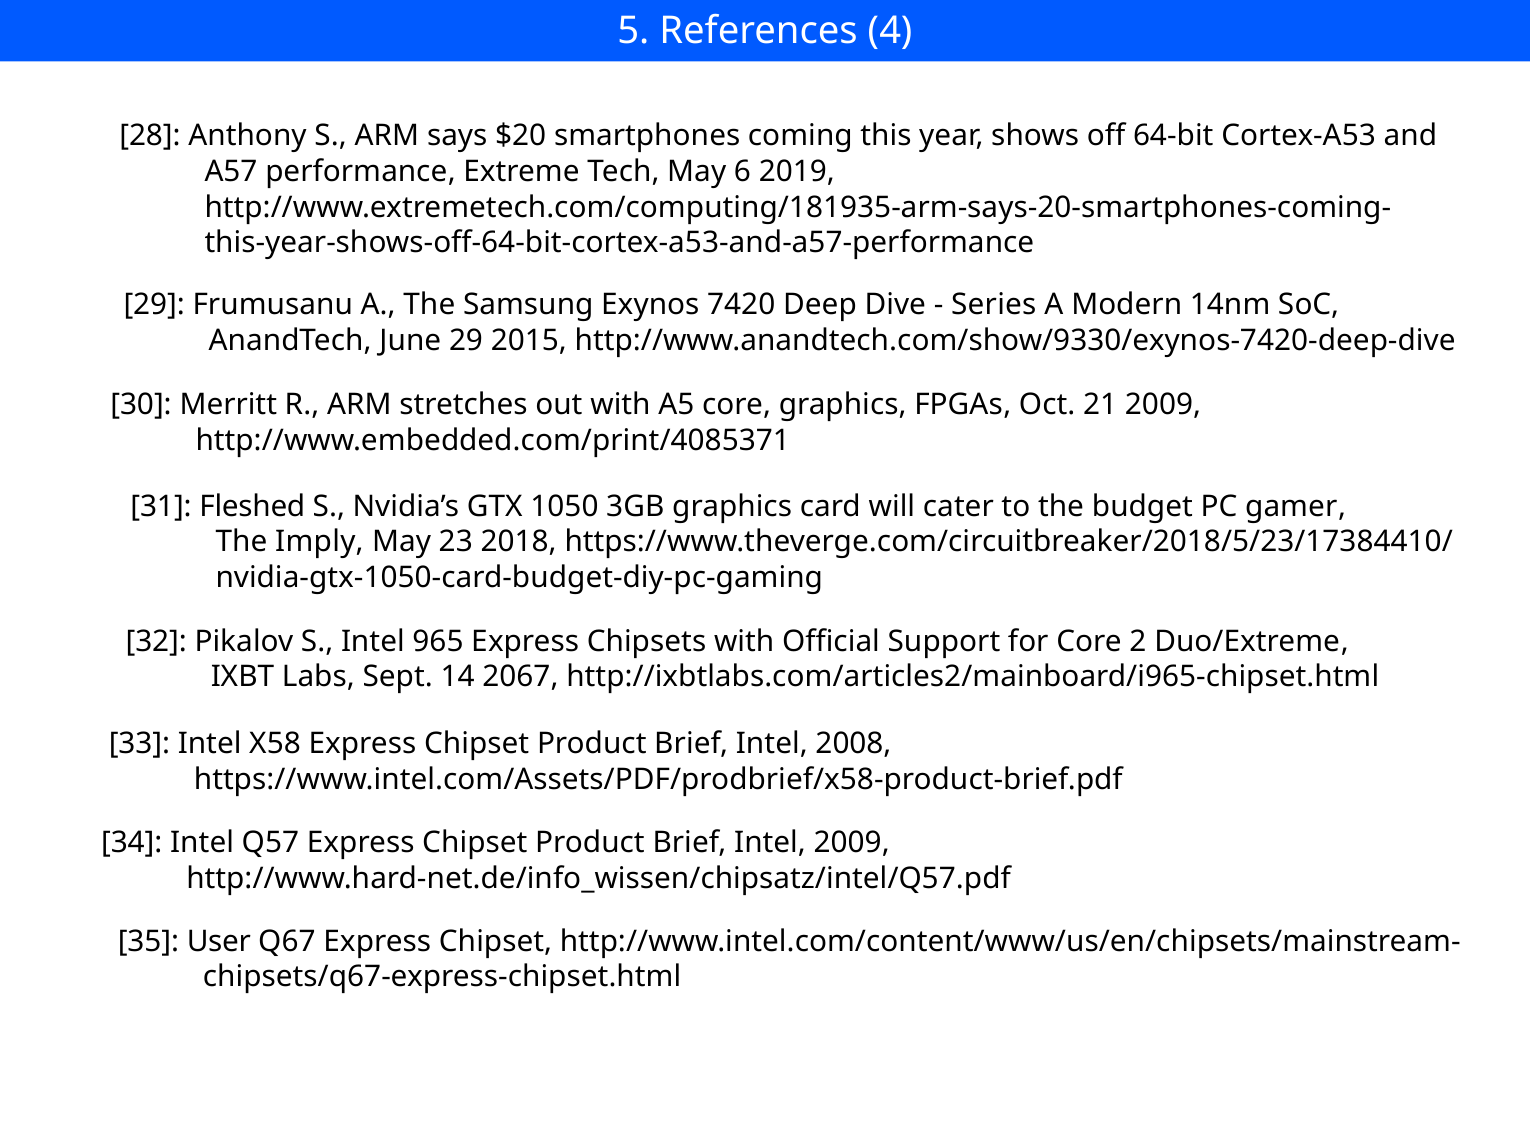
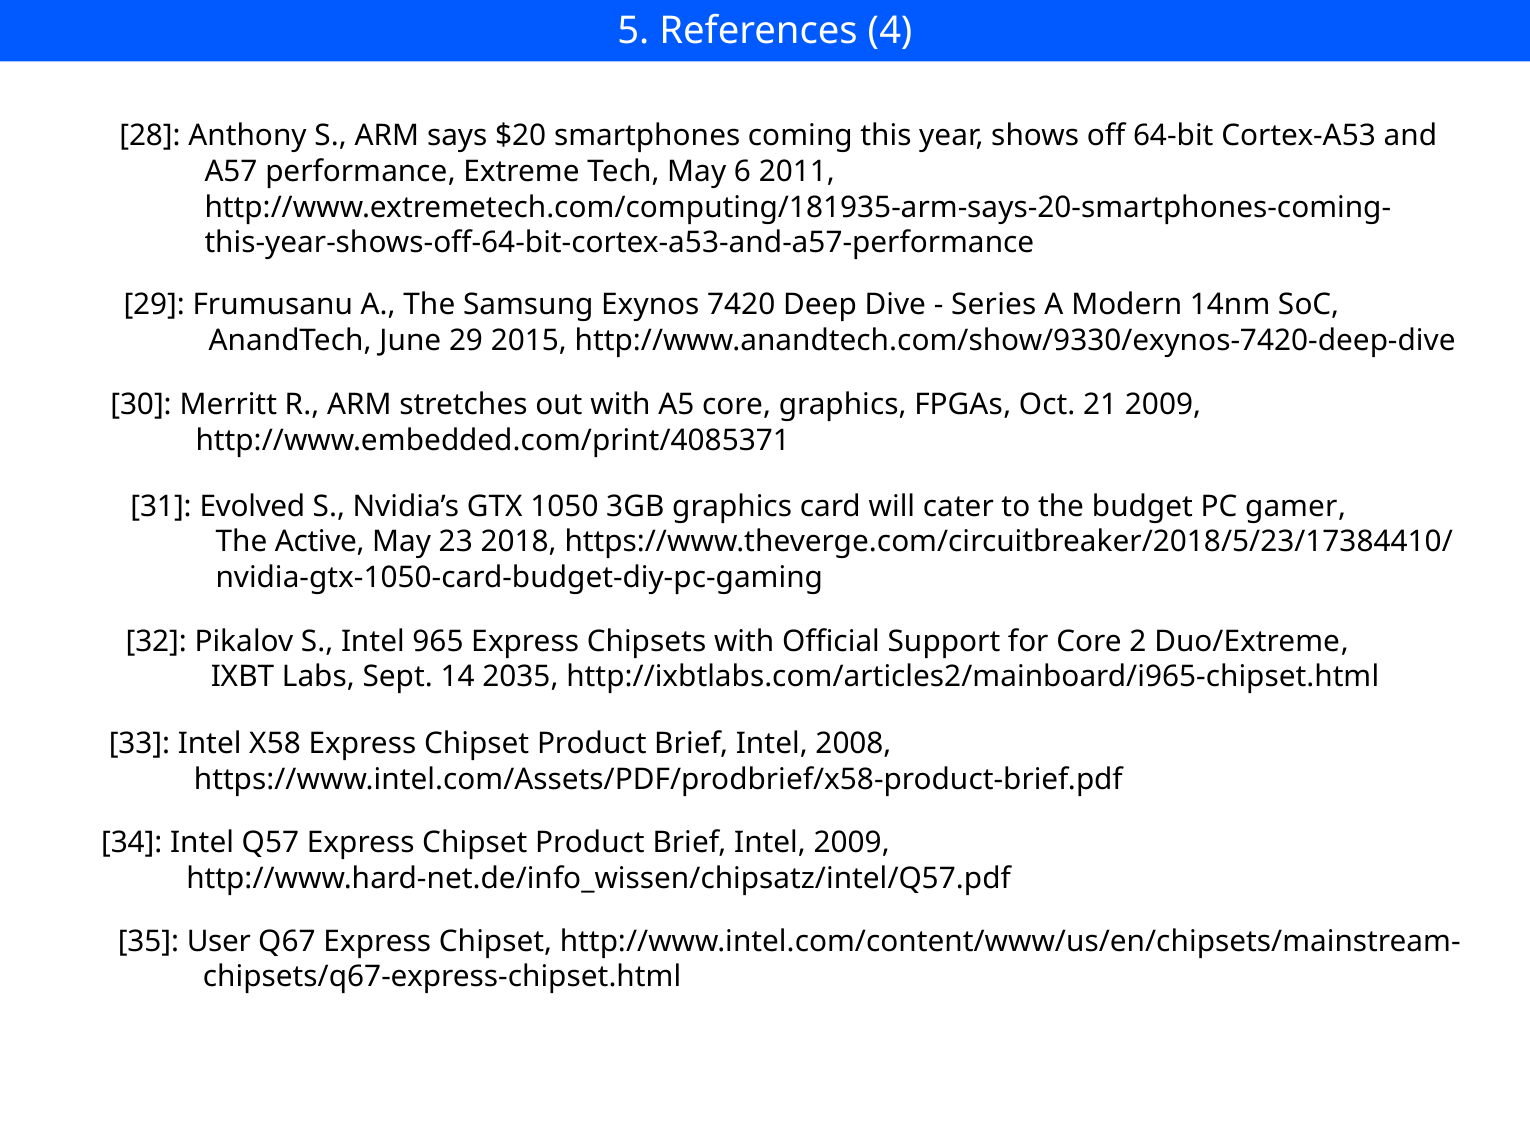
2019: 2019 -> 2011
Fleshed: Fleshed -> Evolved
Imply: Imply -> Active
2067: 2067 -> 2035
